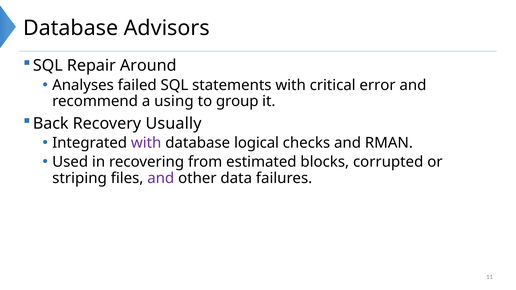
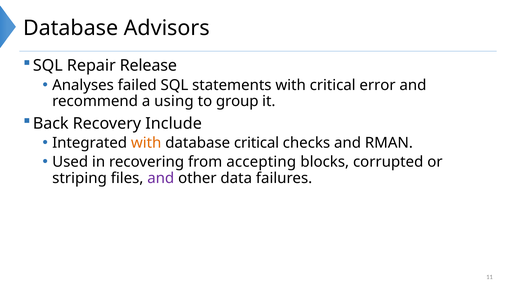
Around: Around -> Release
Usually: Usually -> Include
with at (146, 143) colour: purple -> orange
database logical: logical -> critical
estimated: estimated -> accepting
